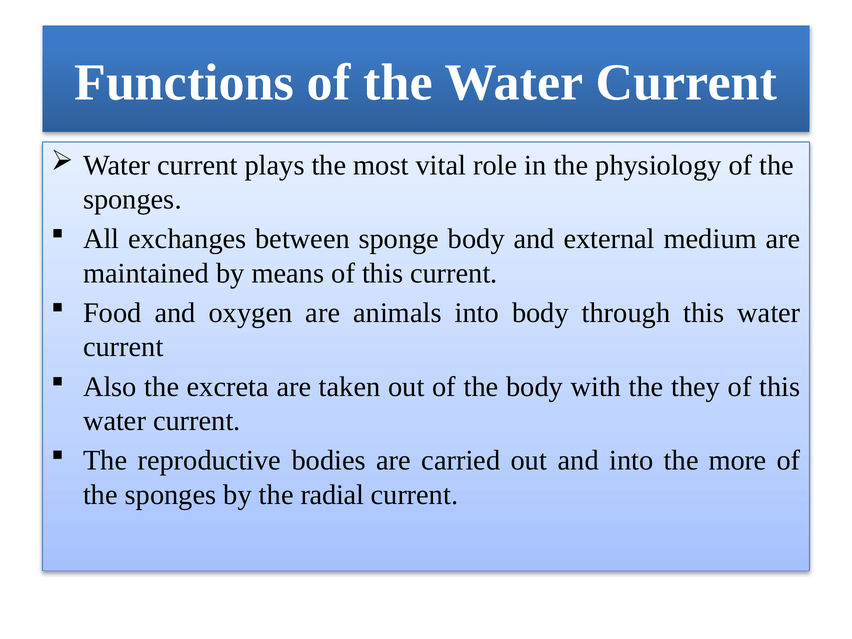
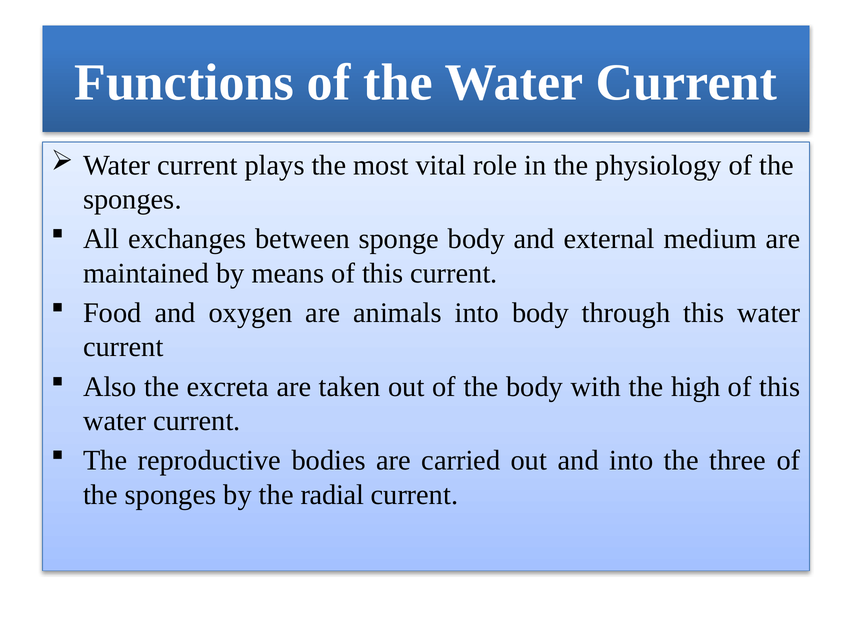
they: they -> high
more: more -> three
